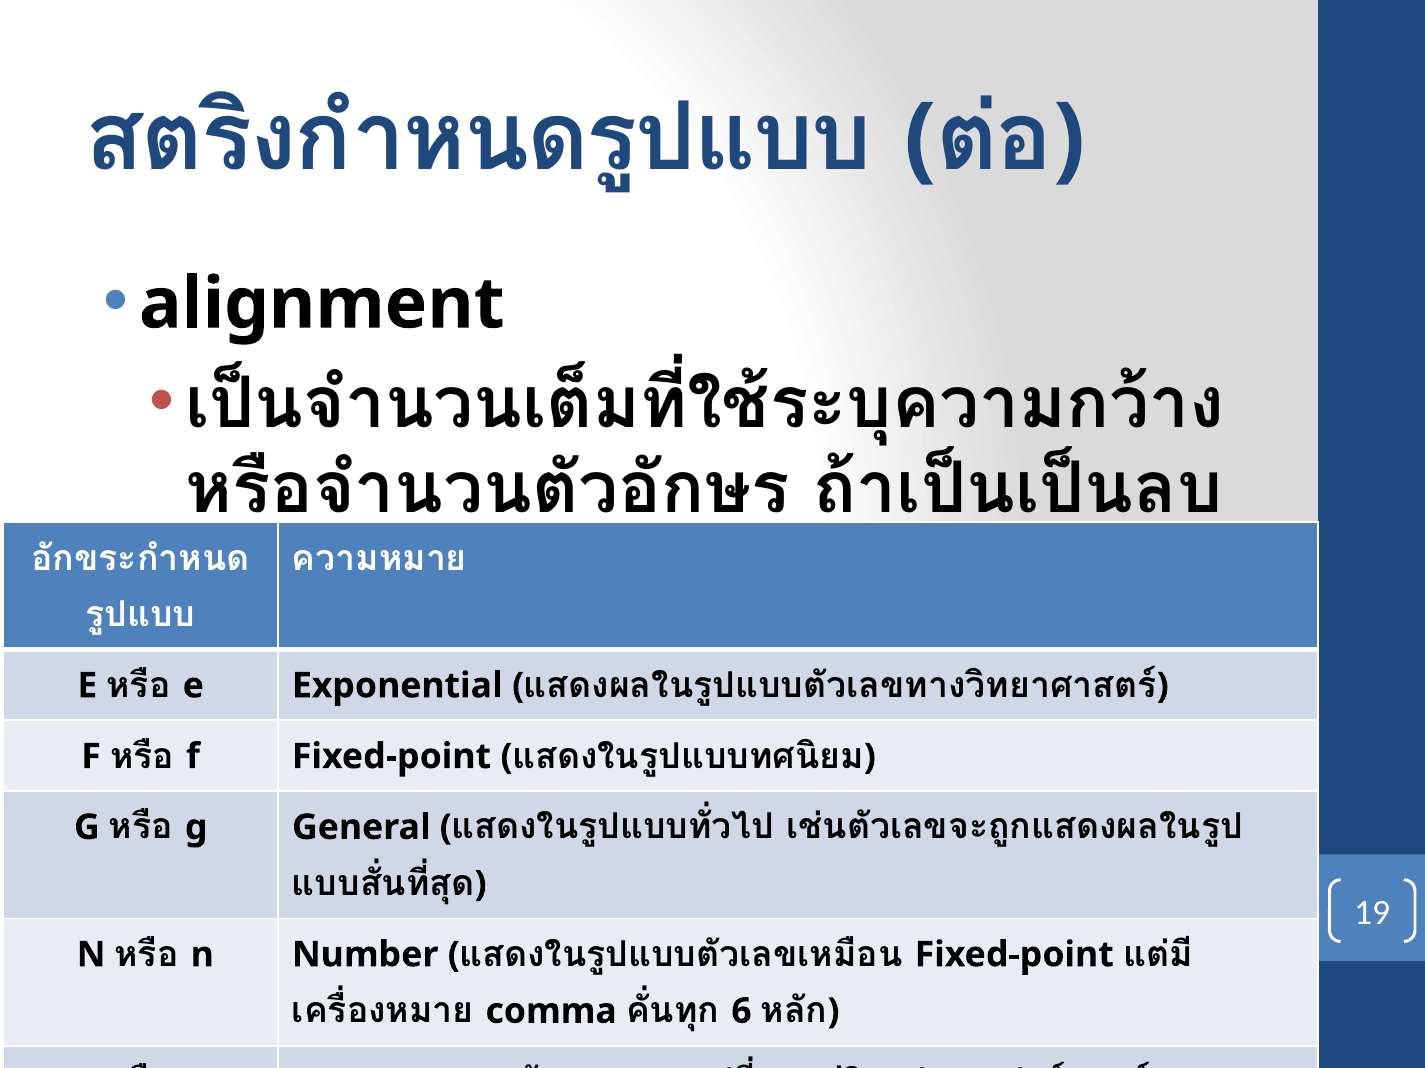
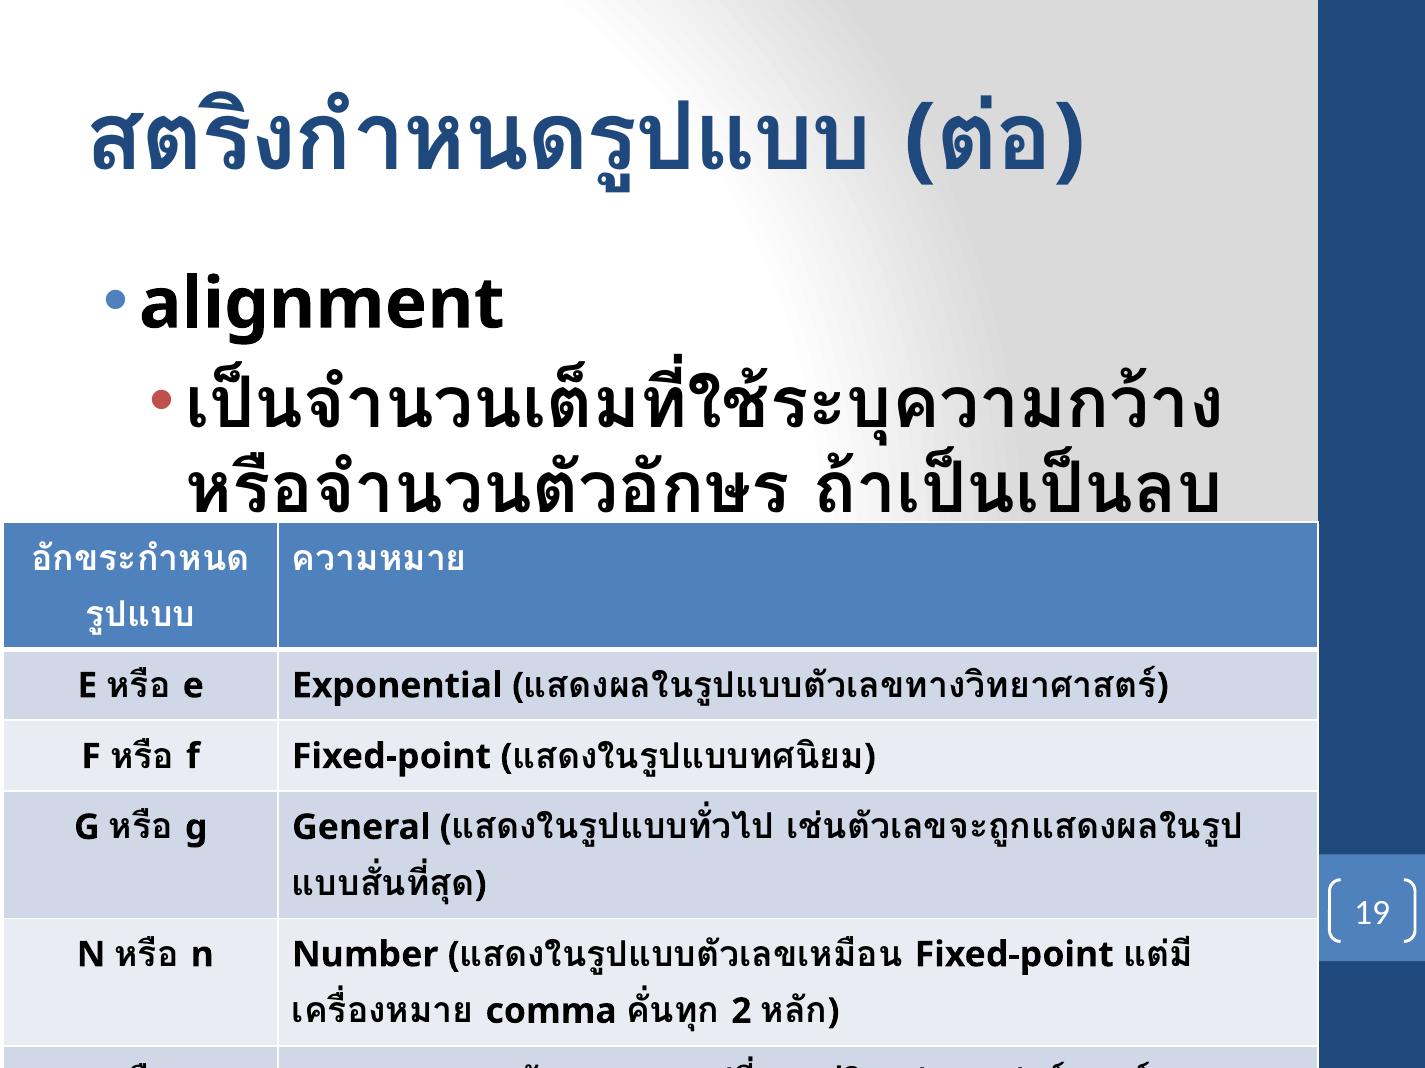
6: 6 -> 2
